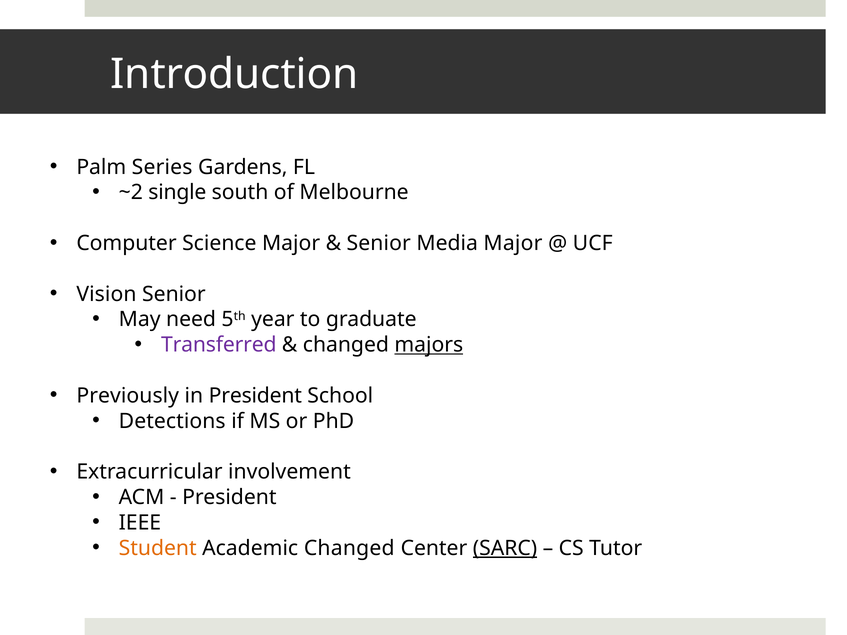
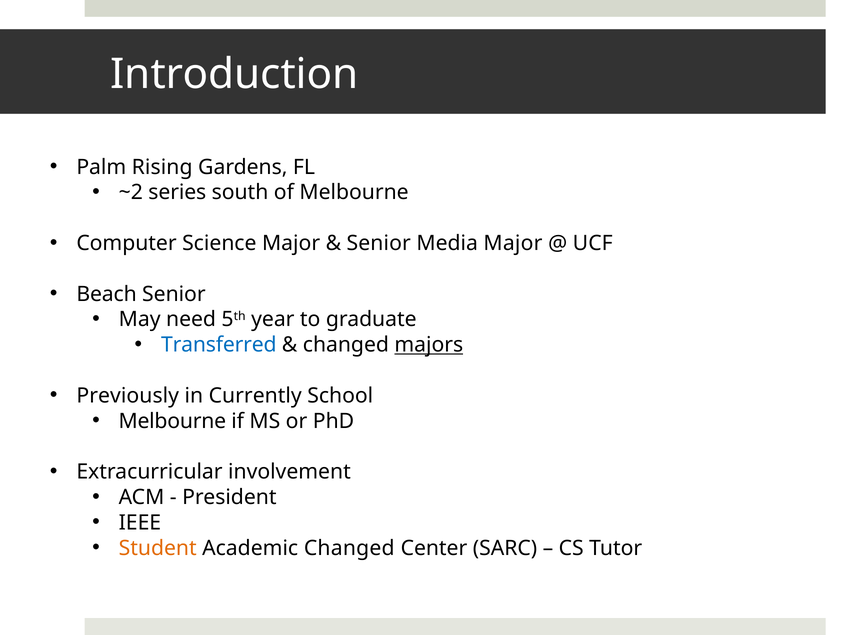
Series: Series -> Rising
single: single -> series
Vision: Vision -> Beach
Transferred colour: purple -> blue
in President: President -> Currently
Detections at (172, 421): Detections -> Melbourne
SARC underline: present -> none
